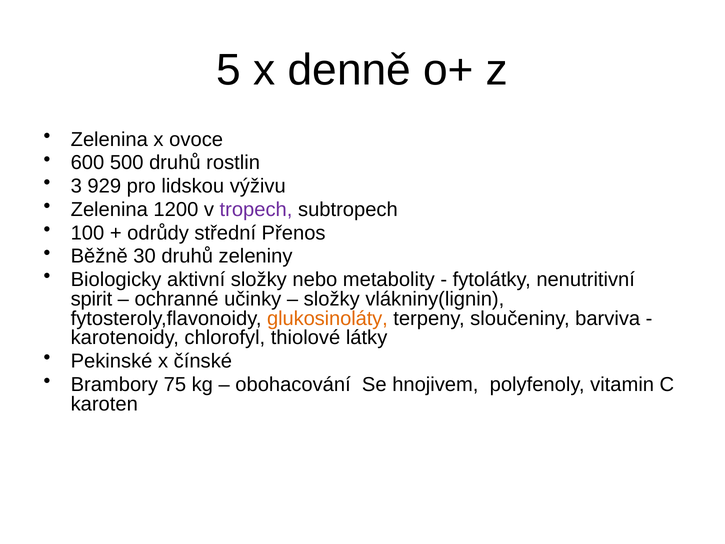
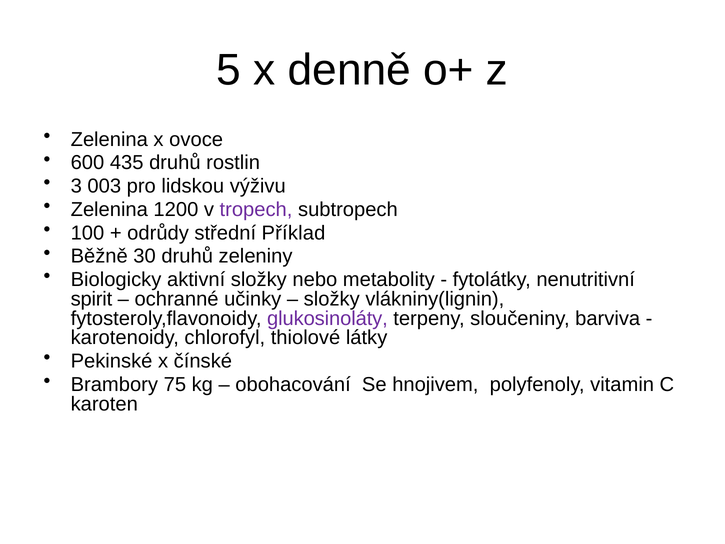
500: 500 -> 435
929: 929 -> 003
Přenos: Přenos -> Příklad
glukosinoláty colour: orange -> purple
